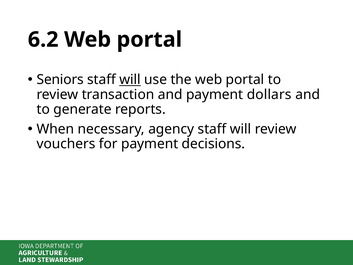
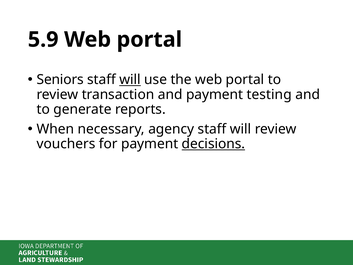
6.2: 6.2 -> 5.9
dollars: dollars -> testing
decisions underline: none -> present
